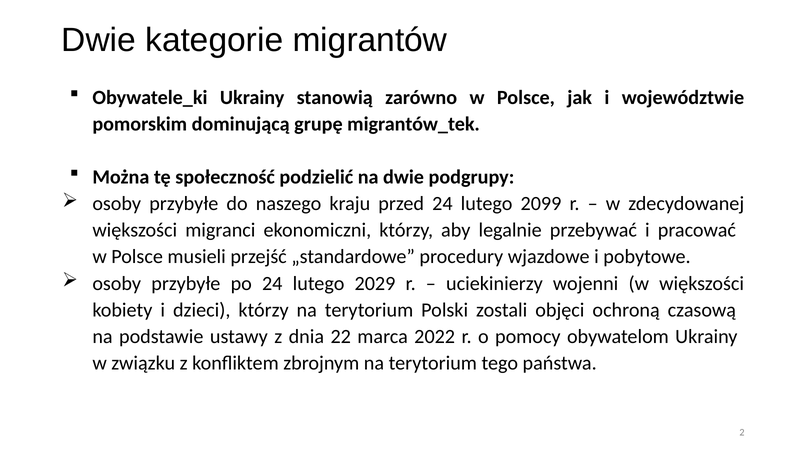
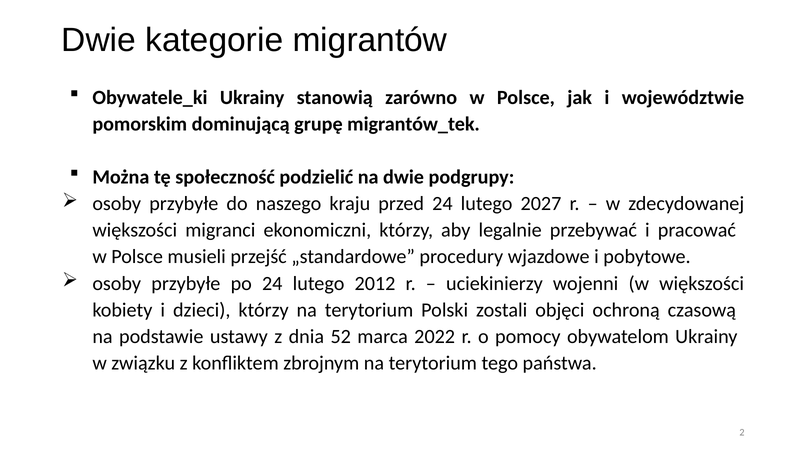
2099: 2099 -> 2027
2029: 2029 -> 2012
22: 22 -> 52
